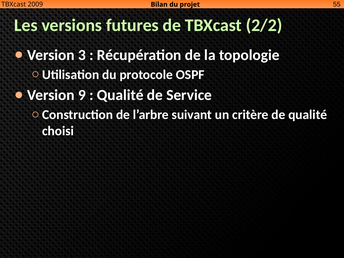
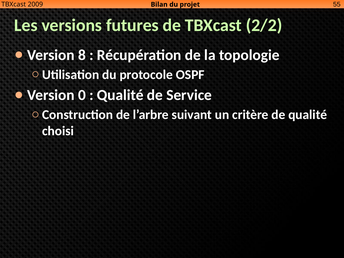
3: 3 -> 8
9: 9 -> 0
